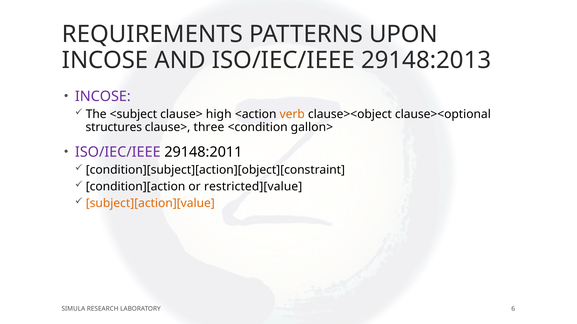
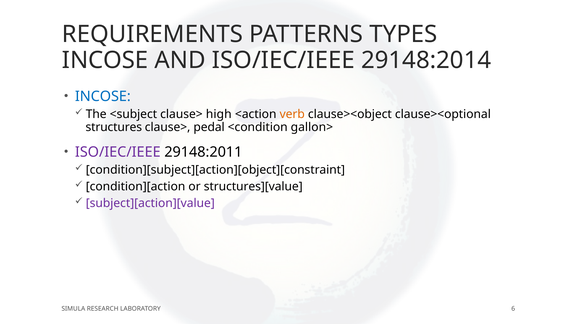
UPON: UPON -> TYPES
29148:2013: 29148:2013 -> 29148:2014
INCOSE at (103, 96) colour: purple -> blue
three: three -> pedal
restricted][value: restricted][value -> structures][value
subject][action][value colour: orange -> purple
